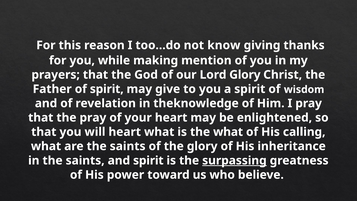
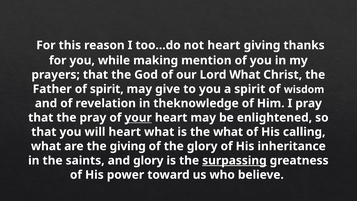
not know: know -> heart
Lord Glory: Glory -> What
your underline: none -> present
are the saints: saints -> giving
and spirit: spirit -> glory
